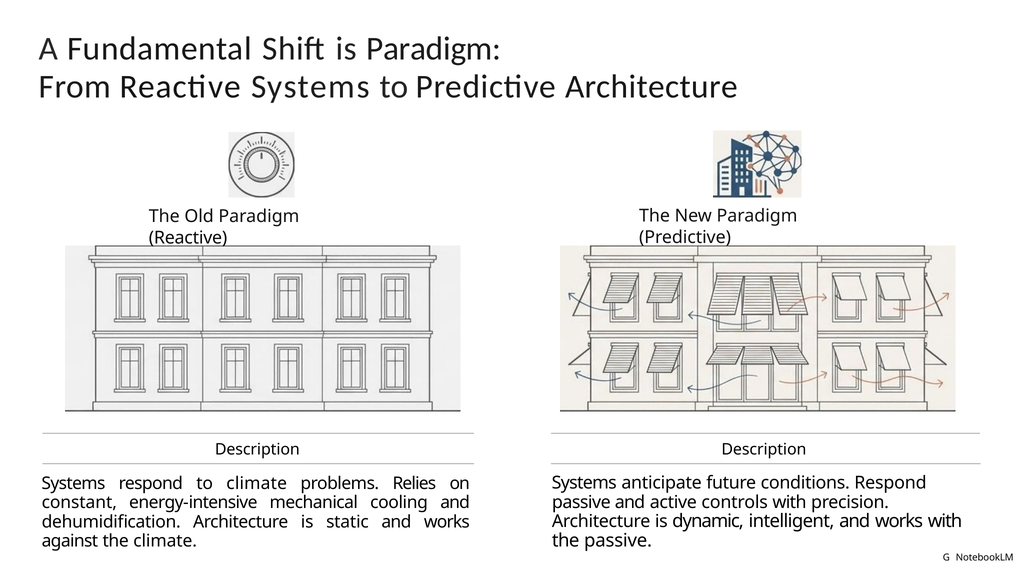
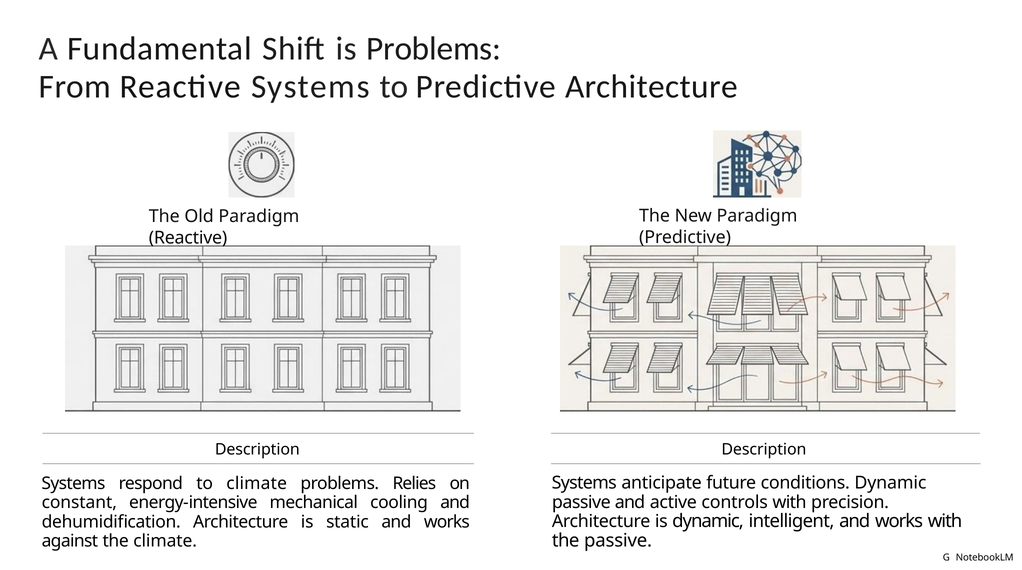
is Paradigm: Paradigm -> Problems
conditions Respond: Respond -> Dynamic
